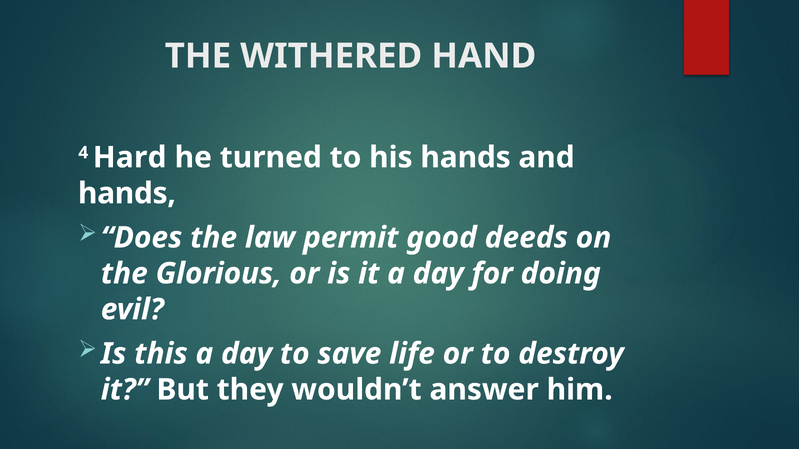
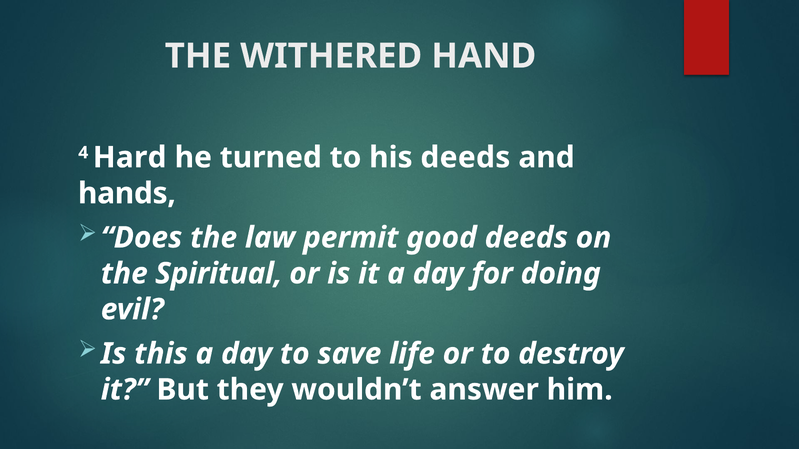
his hands: hands -> deeds
Glorious: Glorious -> Spiritual
